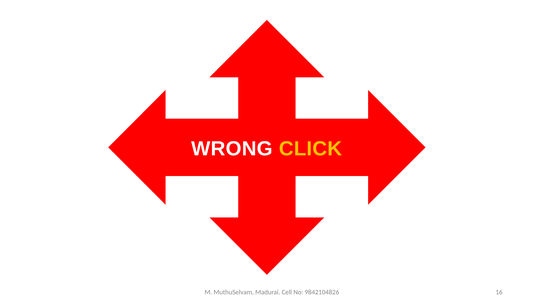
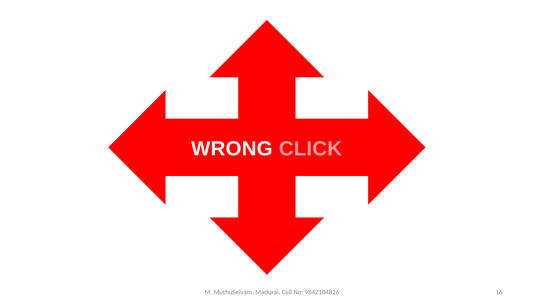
CLICK colour: yellow -> pink
